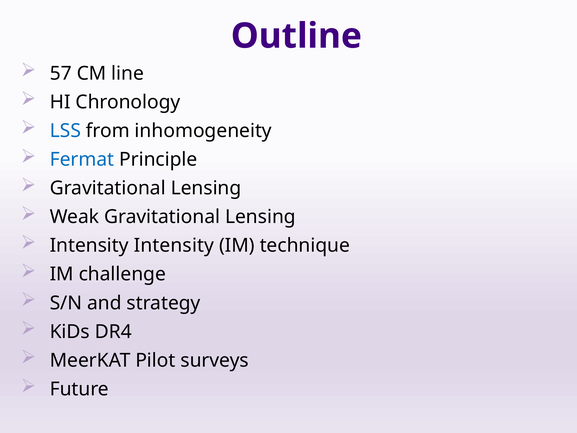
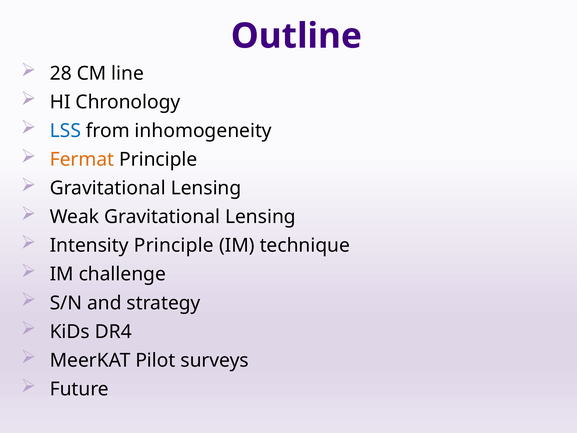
57: 57 -> 28
Fermat colour: blue -> orange
Intensity Intensity: Intensity -> Principle
